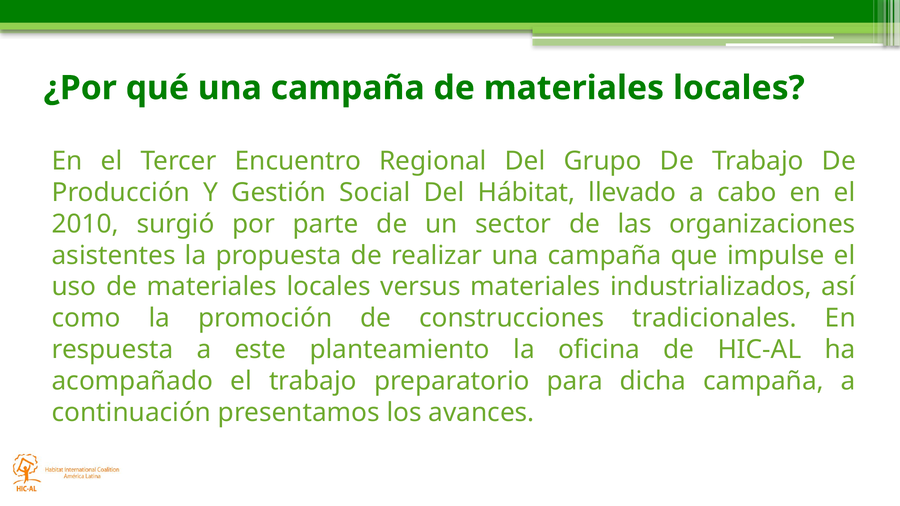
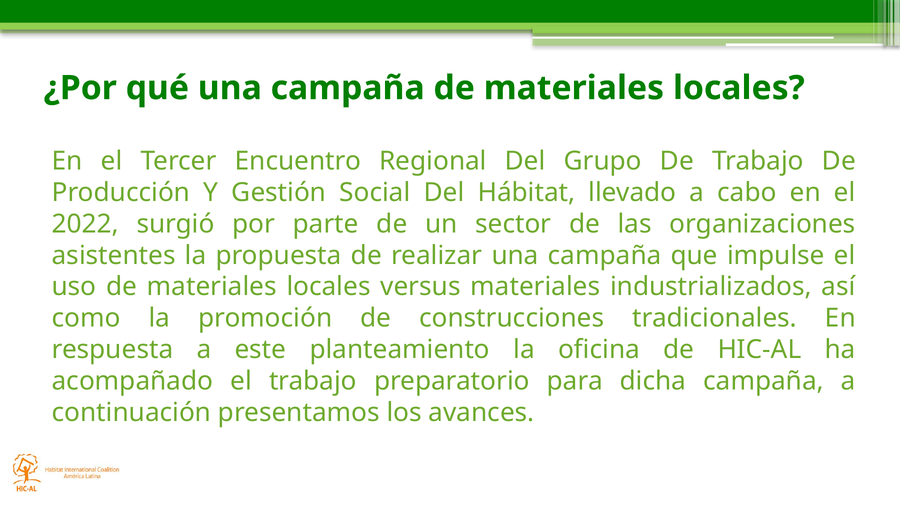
2010: 2010 -> 2022
